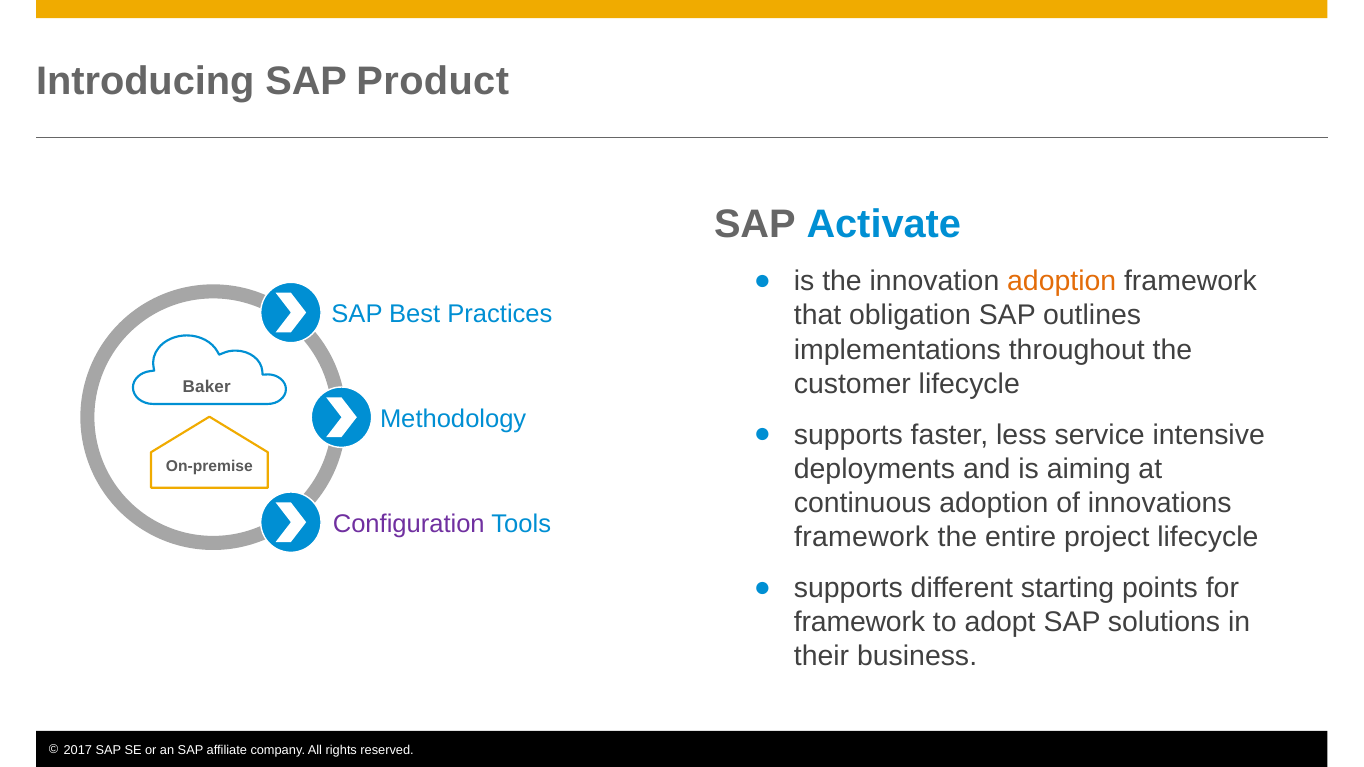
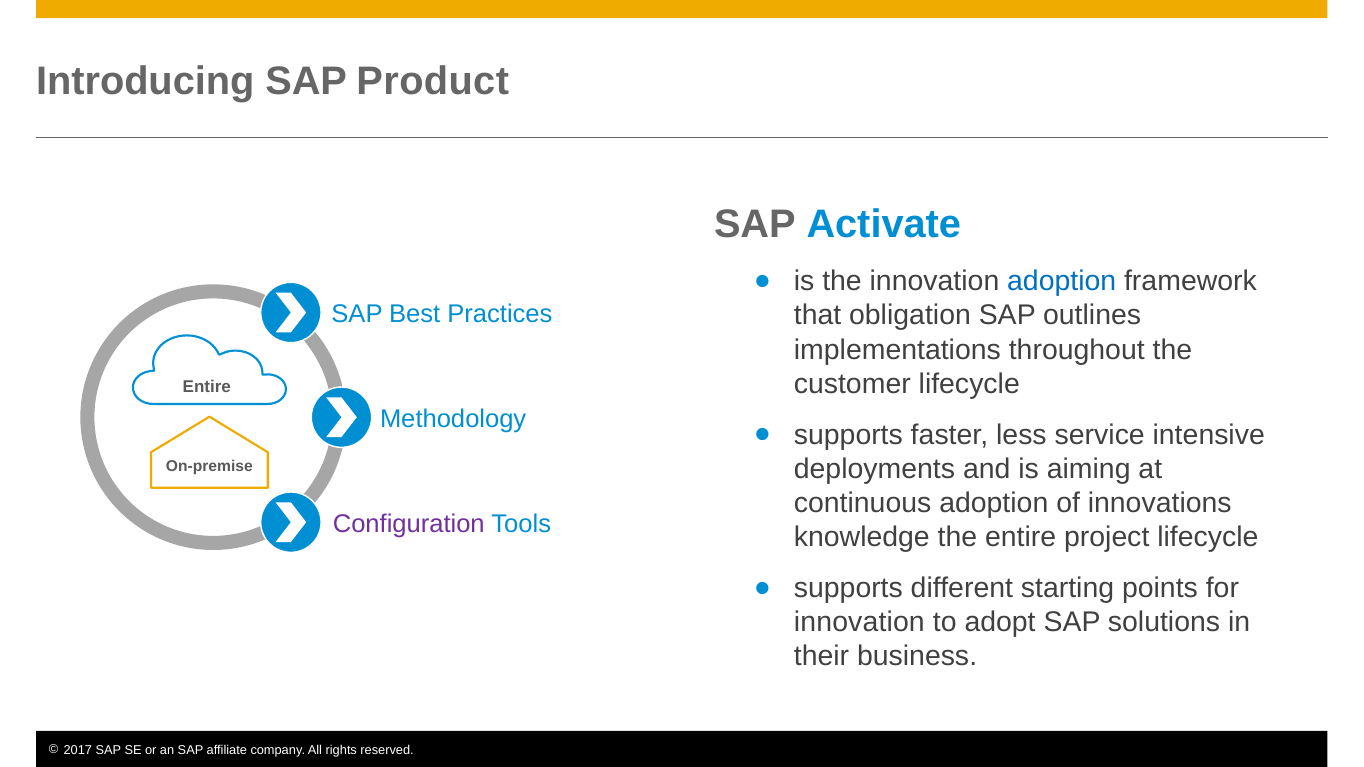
adoption at (1062, 282) colour: orange -> blue
Baker at (207, 387): Baker -> Entire
framework at (862, 537): framework -> knowledge
framework at (860, 623): framework -> innovation
